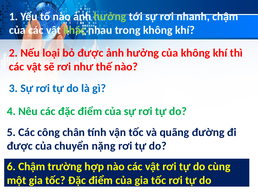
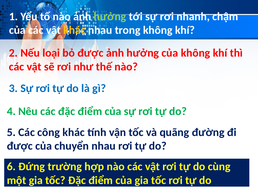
khác at (74, 30) colour: light green -> yellow
công chân: chân -> khác
chuyển nặng: nặng -> nhau
6 Chậm: Chậm -> Đứng
